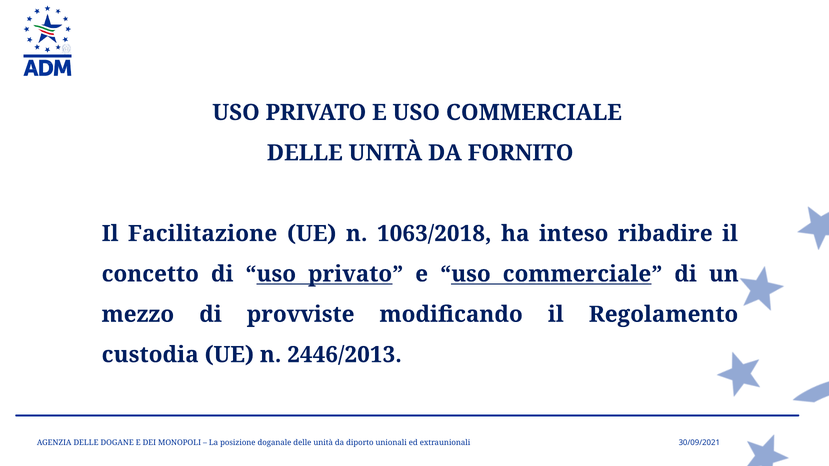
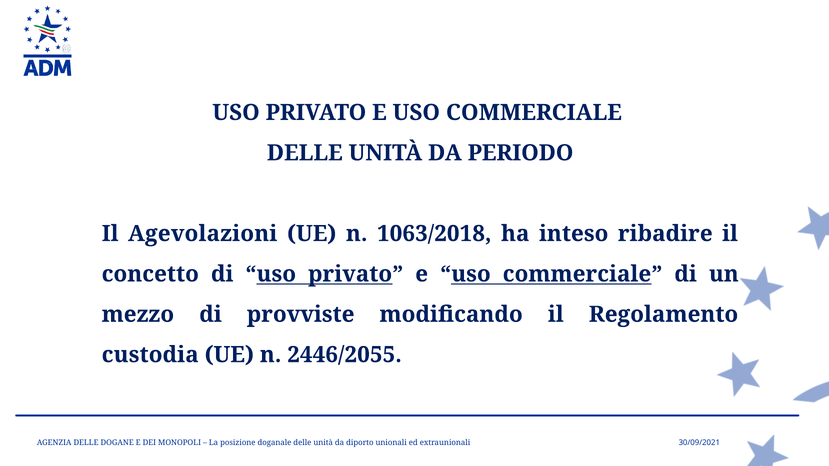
FORNITO: FORNITO -> PERIODO
Facilitazione: Facilitazione -> Agevolazioni
2446/2013: 2446/2013 -> 2446/2055
